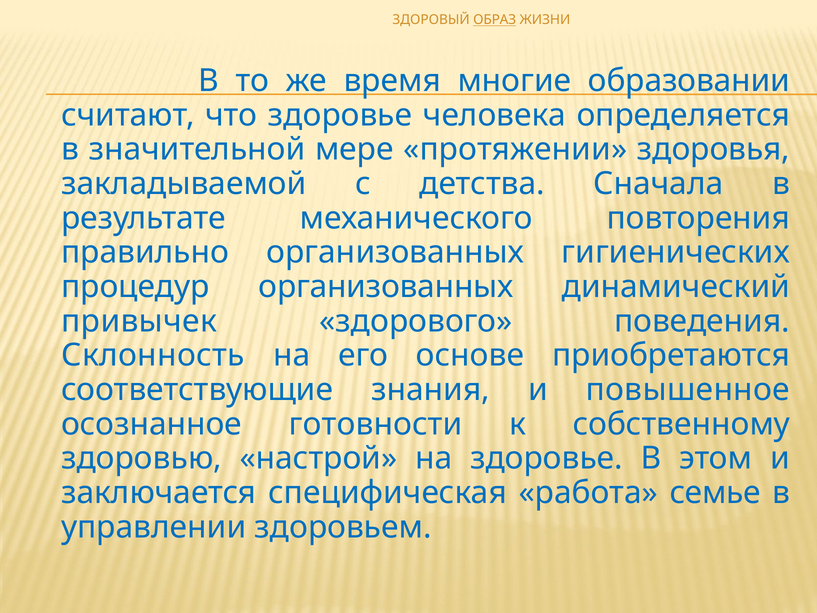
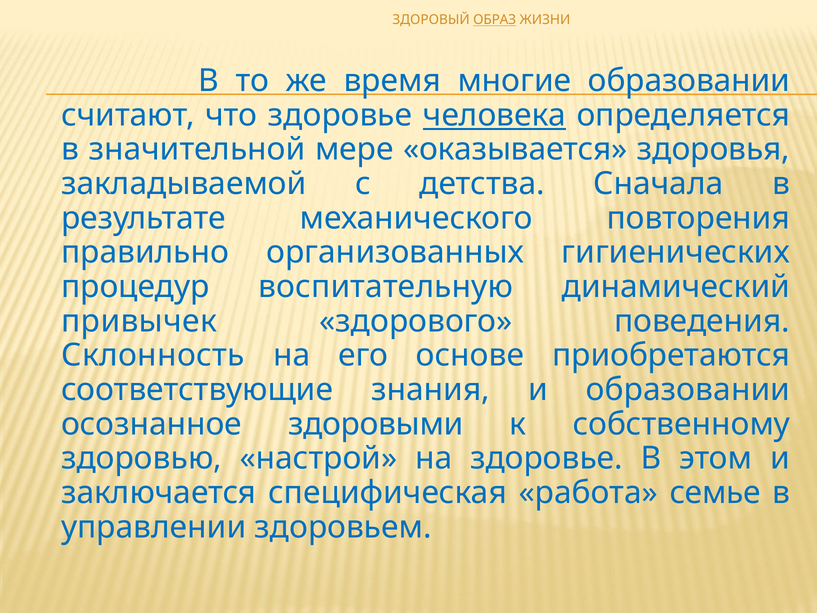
человека underline: none -> present
протяжении: протяжении -> оказывается
процедур организованных: организованных -> воспитательную
и повышенное: повышенное -> образовании
готовности: готовности -> здоровыми
